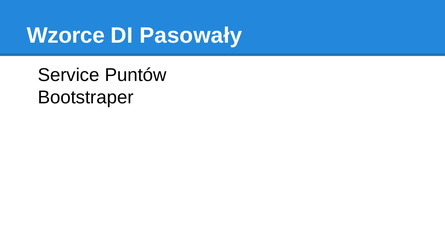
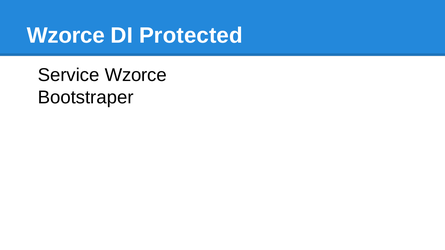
Pasowały: Pasowały -> Protected
Service Puntów: Puntów -> Wzorce
